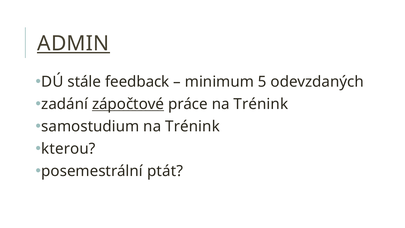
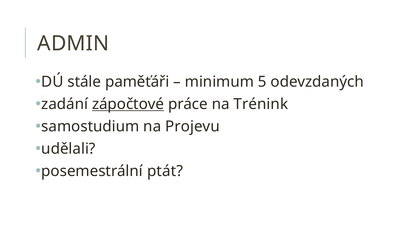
ADMIN underline: present -> none
feedback: feedback -> paměťáři
samostudium na Trénink: Trénink -> Projevu
kterou: kterou -> udělali
